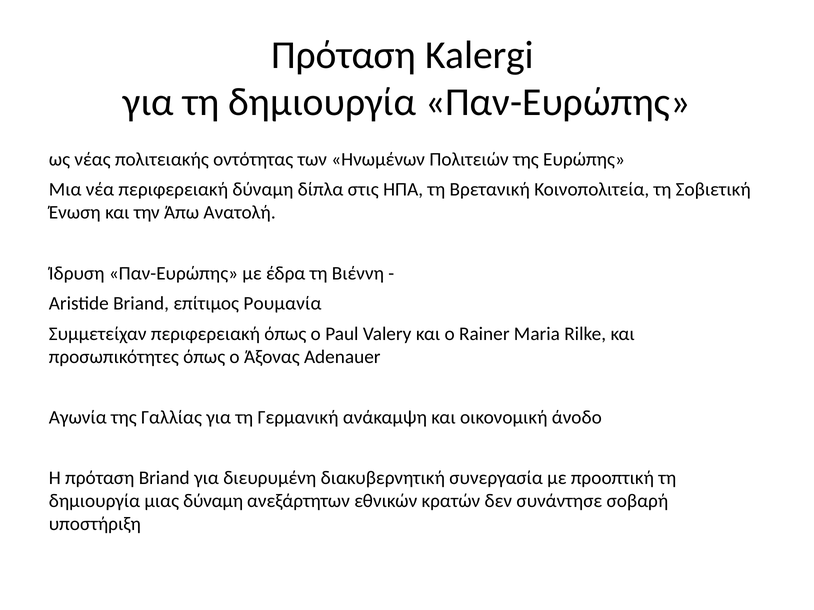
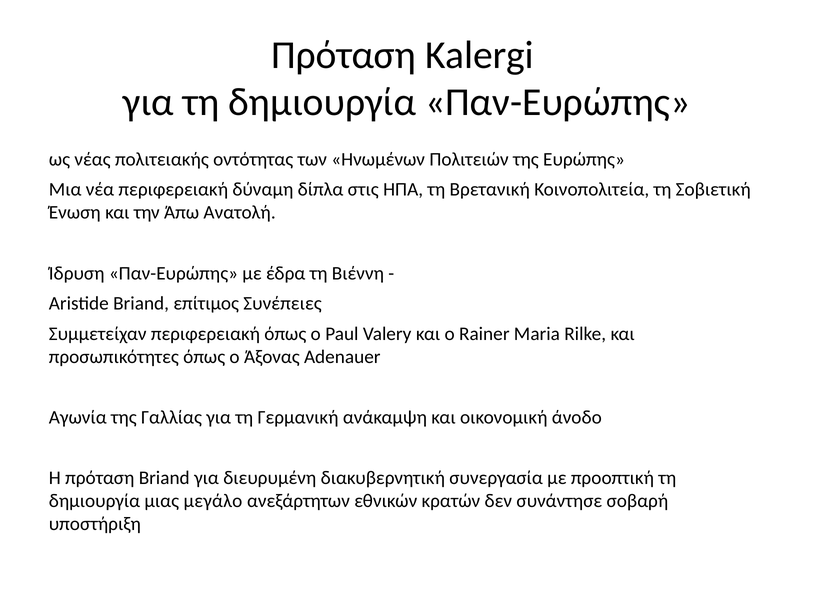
Ρουμανία: Ρουμανία -> Συνέπειες
μιας δύναμη: δύναμη -> μεγάλο
